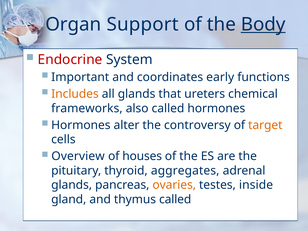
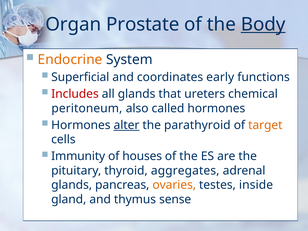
Support: Support -> Prostate
Endocrine colour: red -> orange
Important: Important -> Superficial
Includes colour: orange -> red
frameworks: frameworks -> peritoneum
alter underline: none -> present
controversy: controversy -> parathyroid
Overview: Overview -> Immunity
thymus called: called -> sense
